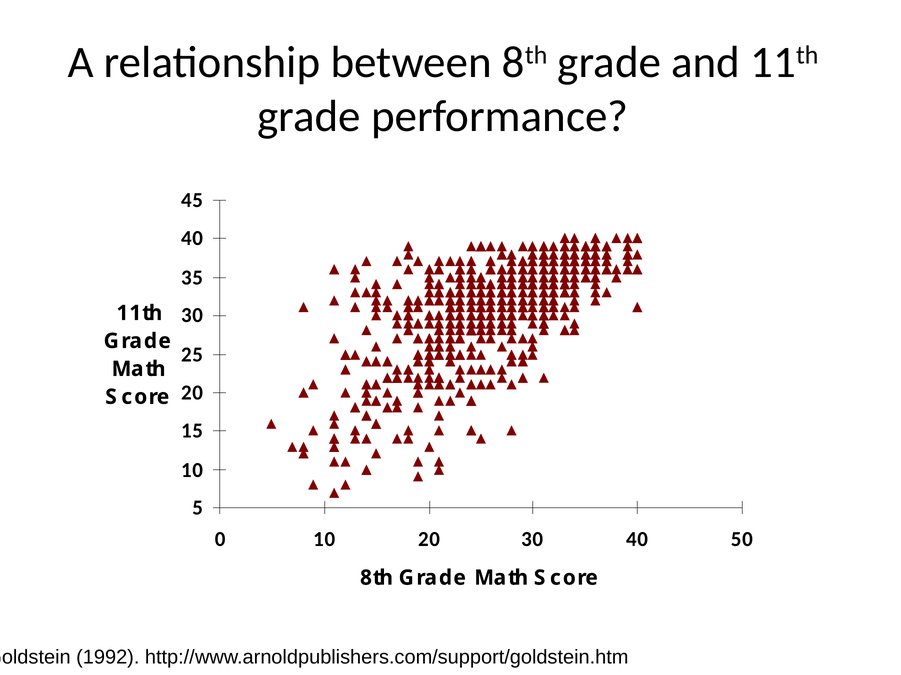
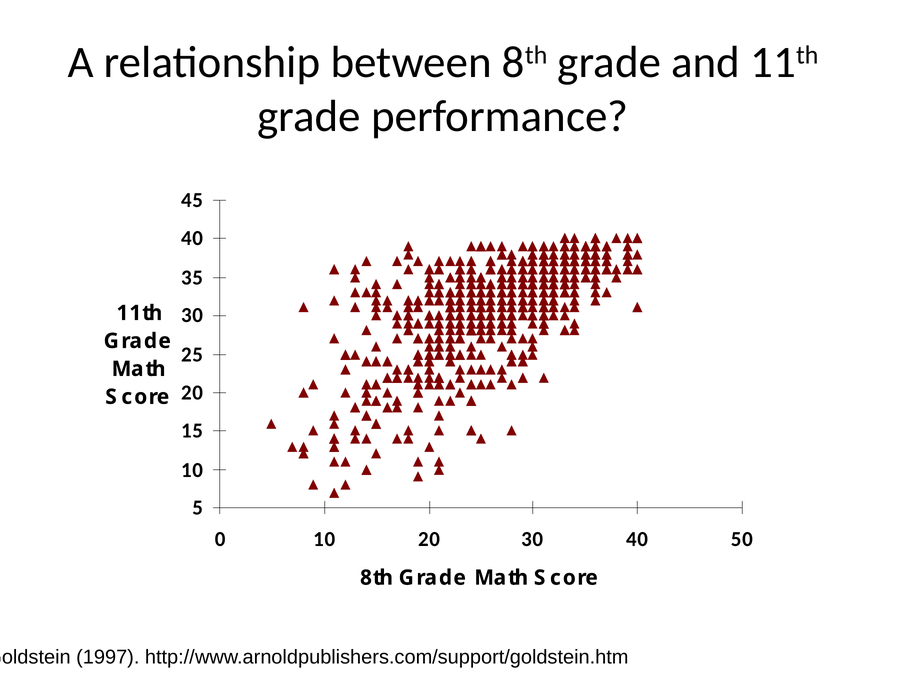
1992: 1992 -> 1997
